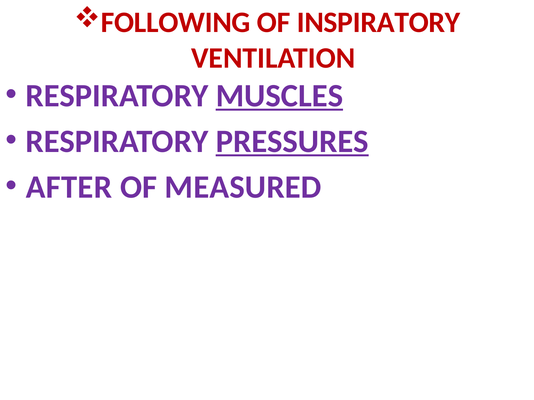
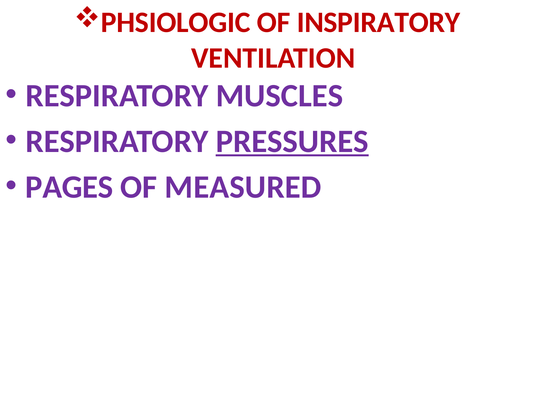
FOLLOWING: FOLLOWING -> PHSIOLOGIC
MUSCLES underline: present -> none
AFTER: AFTER -> PAGES
